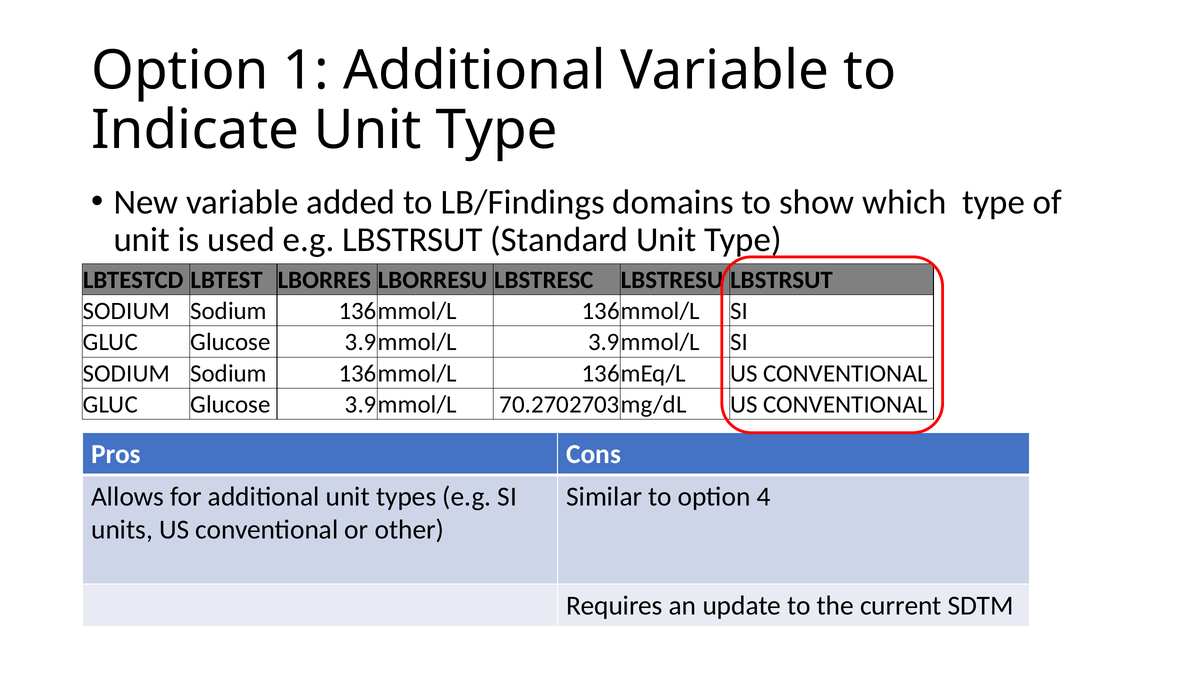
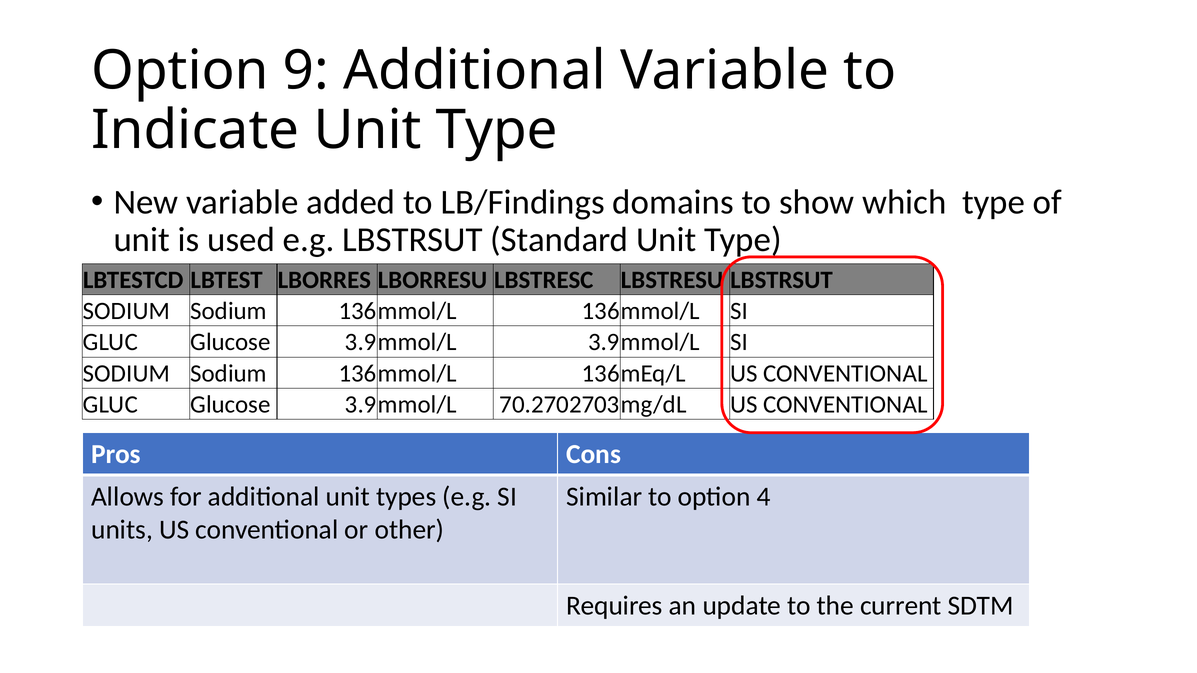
1: 1 -> 9
